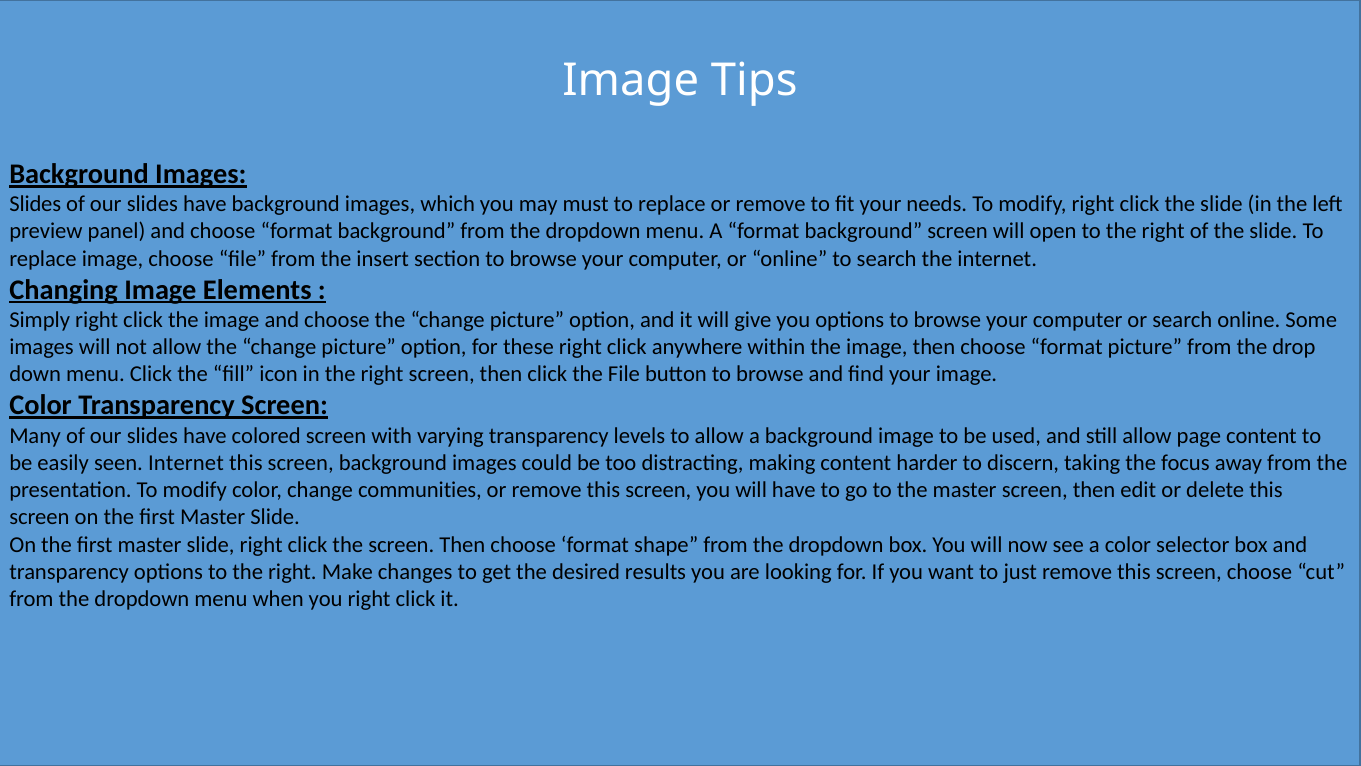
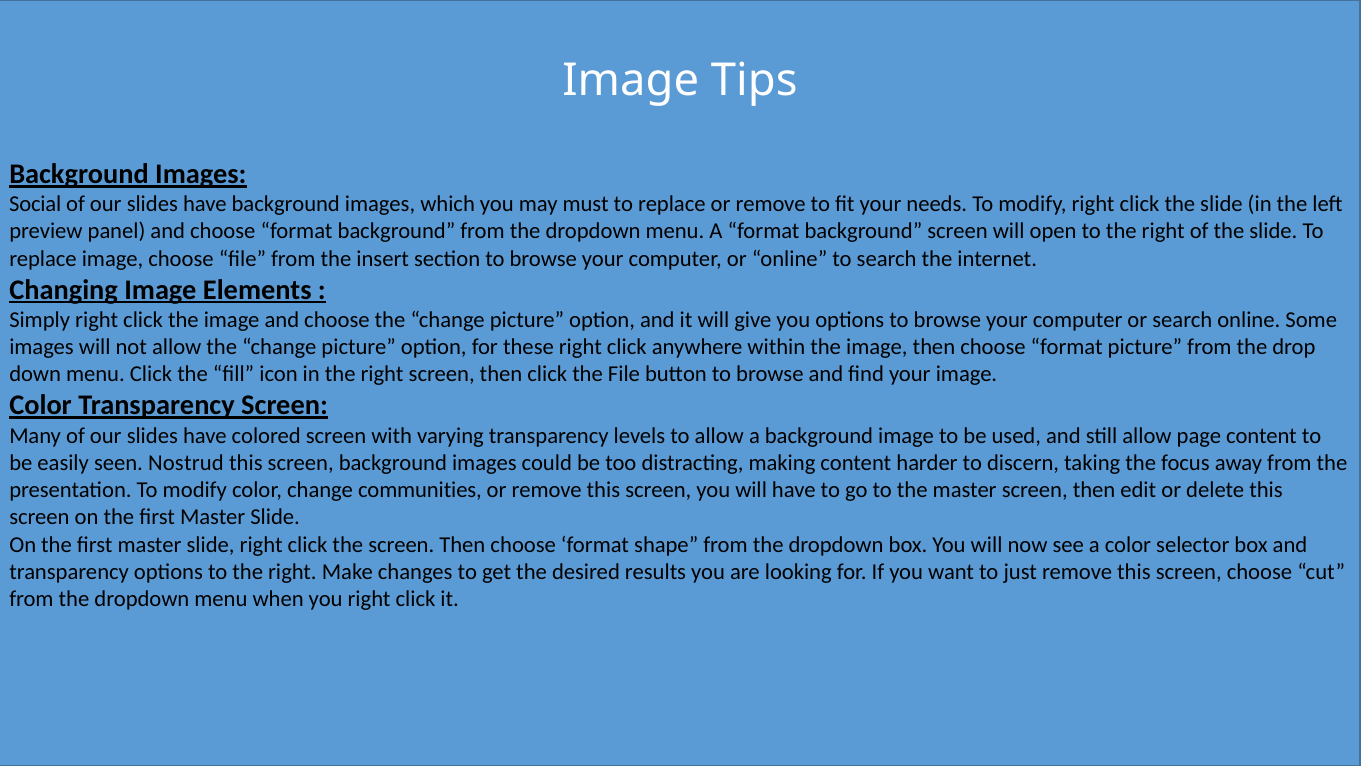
Slides at (35, 204): Slides -> Social
seen Internet: Internet -> Nostrud
